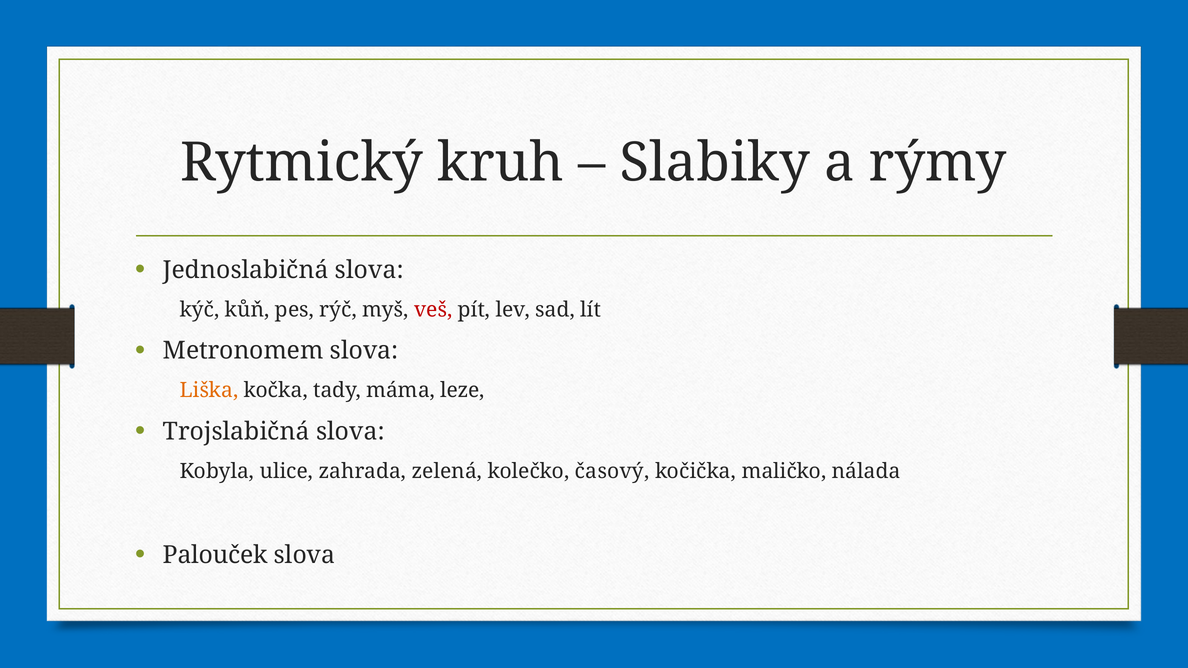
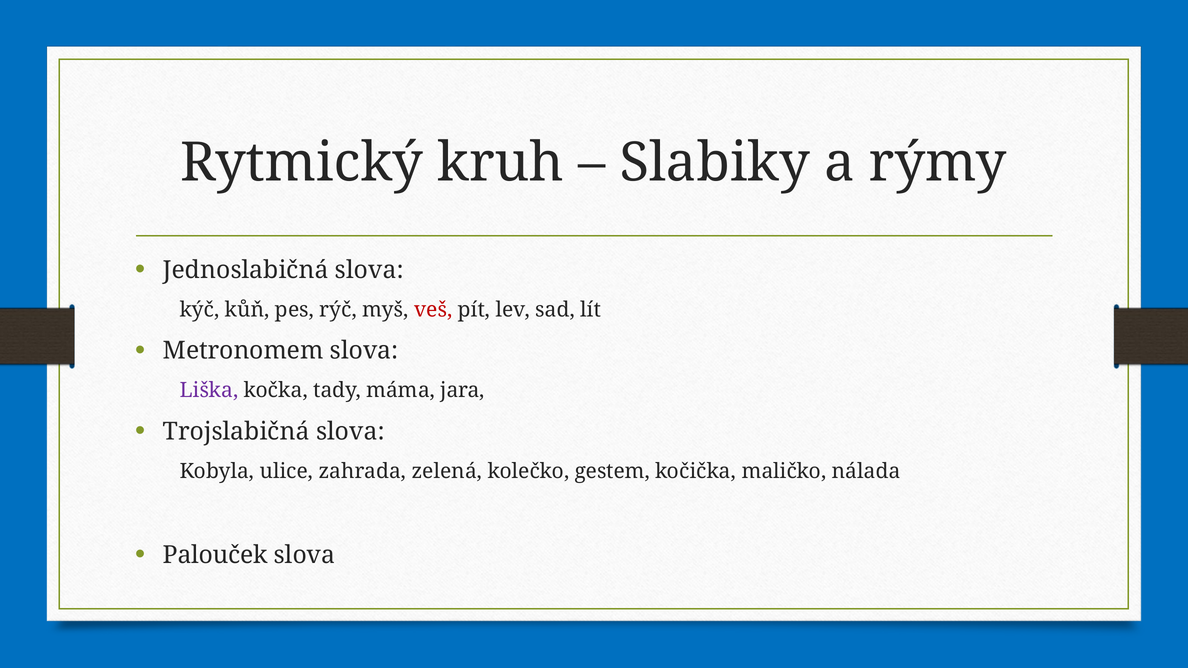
Liška colour: orange -> purple
leze: leze -> jara
časový: časový -> gestem
